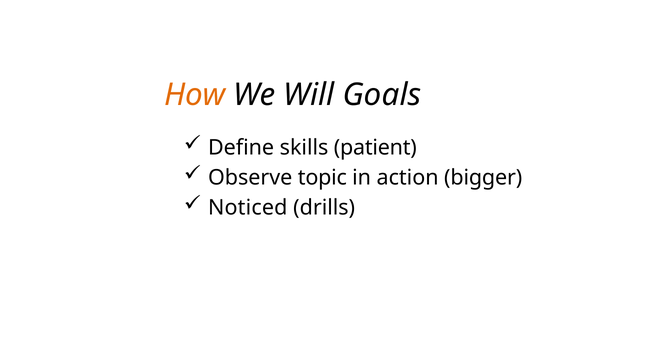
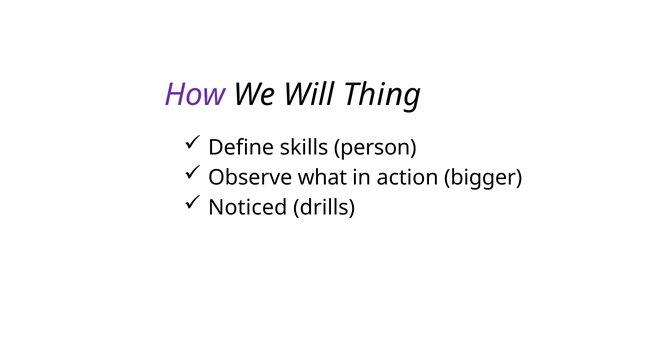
How colour: orange -> purple
Goals: Goals -> Thing
patient: patient -> person
topic: topic -> what
